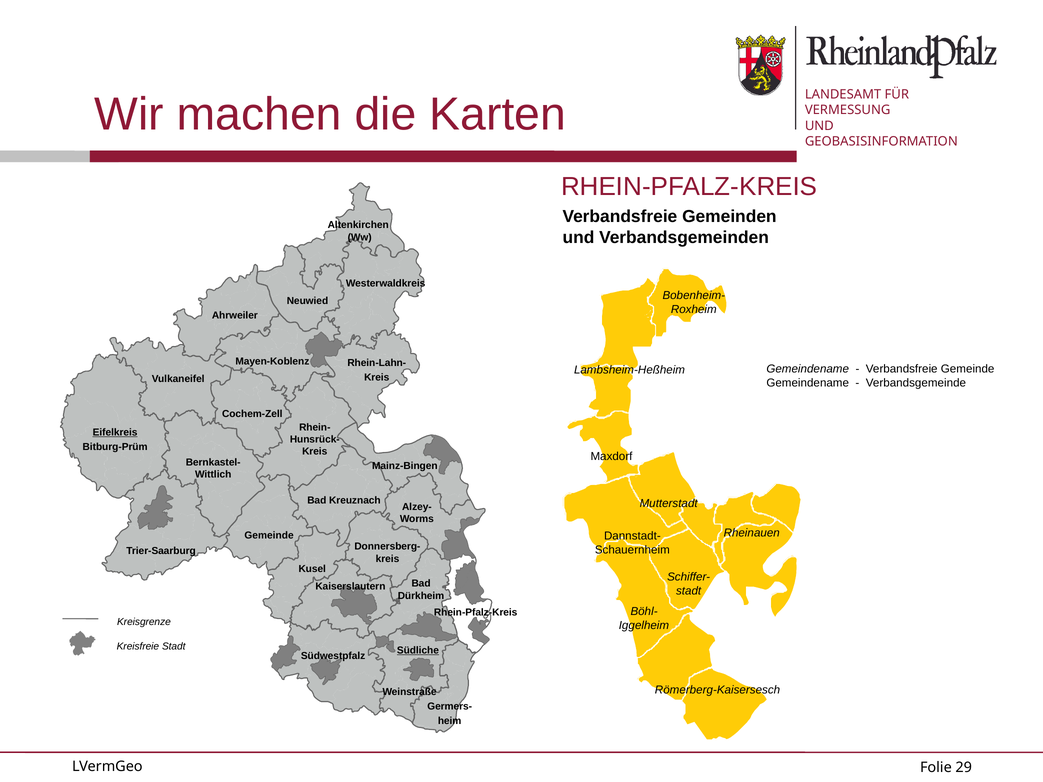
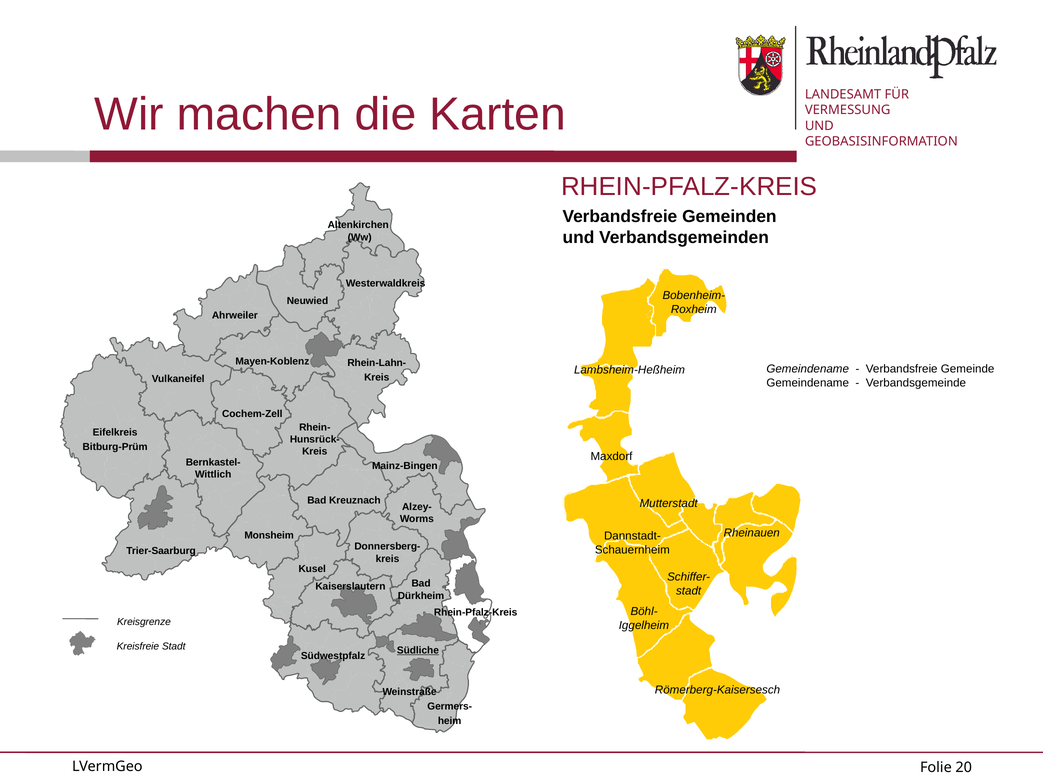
Eifelkreis underline: present -> none
Gemeinde at (269, 535): Gemeinde -> Monsheim
29: 29 -> 20
